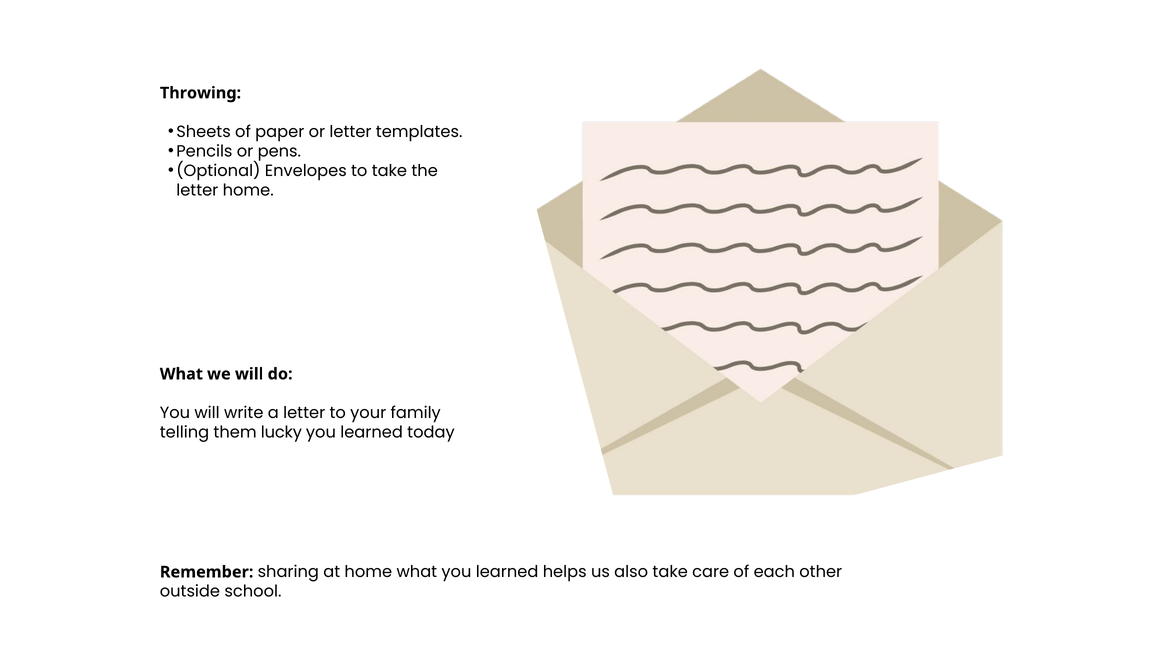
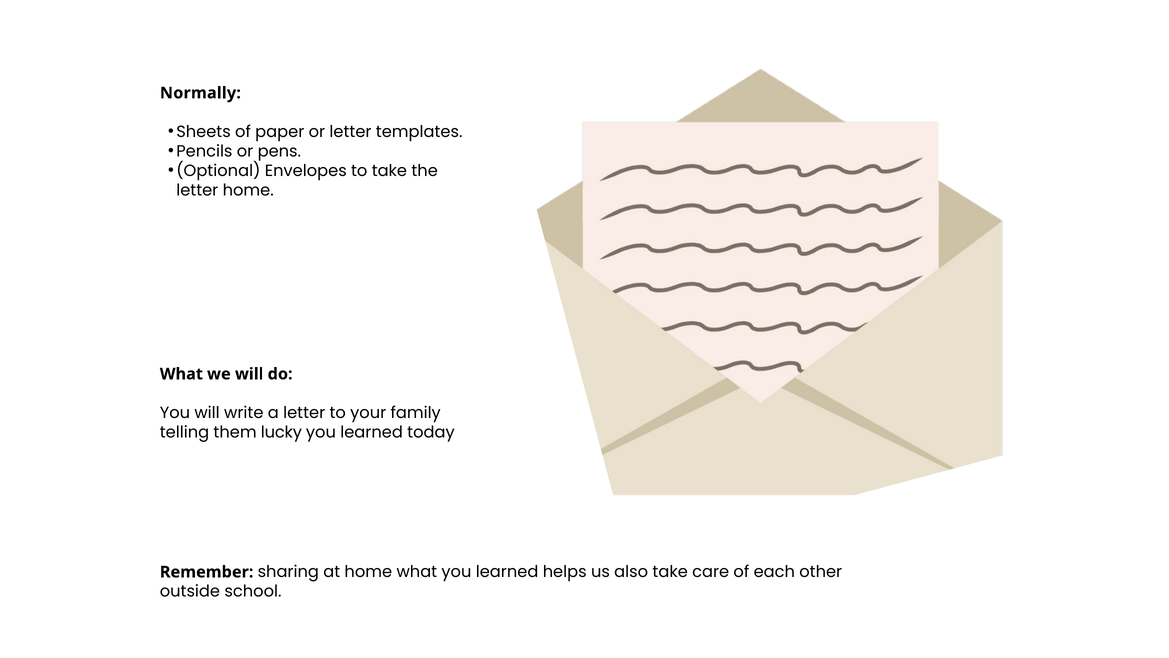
Throwing: Throwing -> Normally
